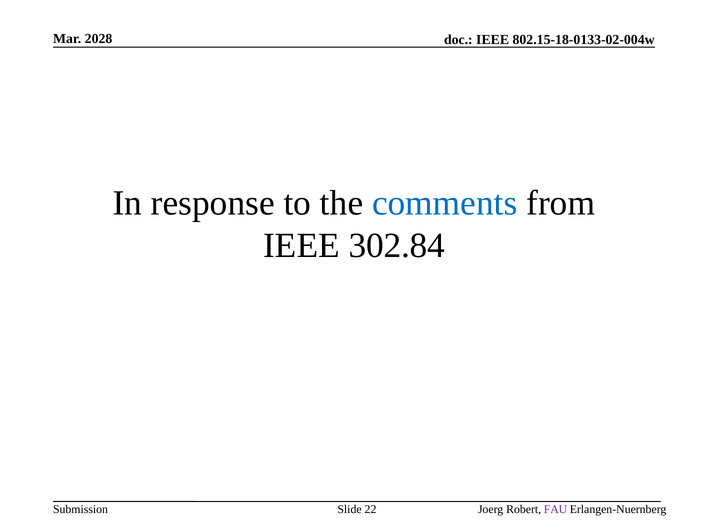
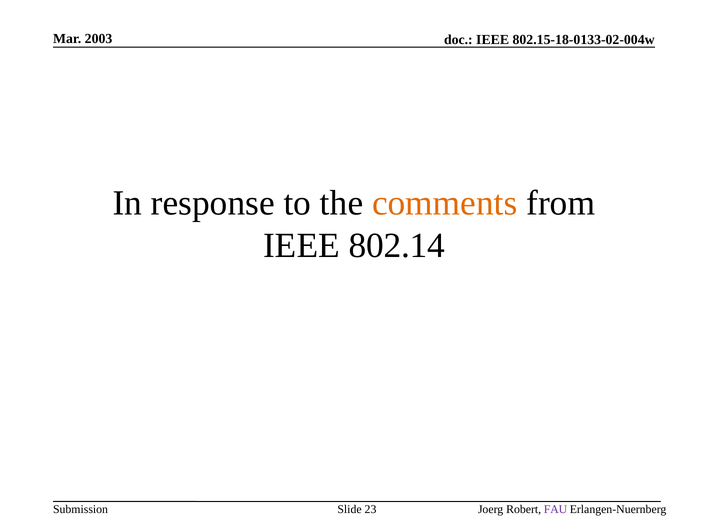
2028: 2028 -> 2003
comments colour: blue -> orange
302.84: 302.84 -> 802.14
22: 22 -> 23
